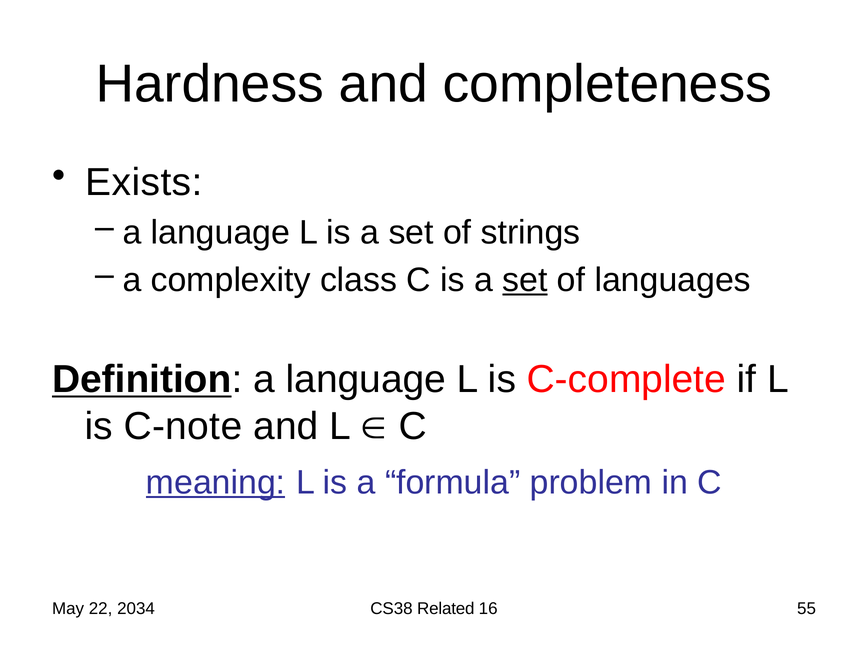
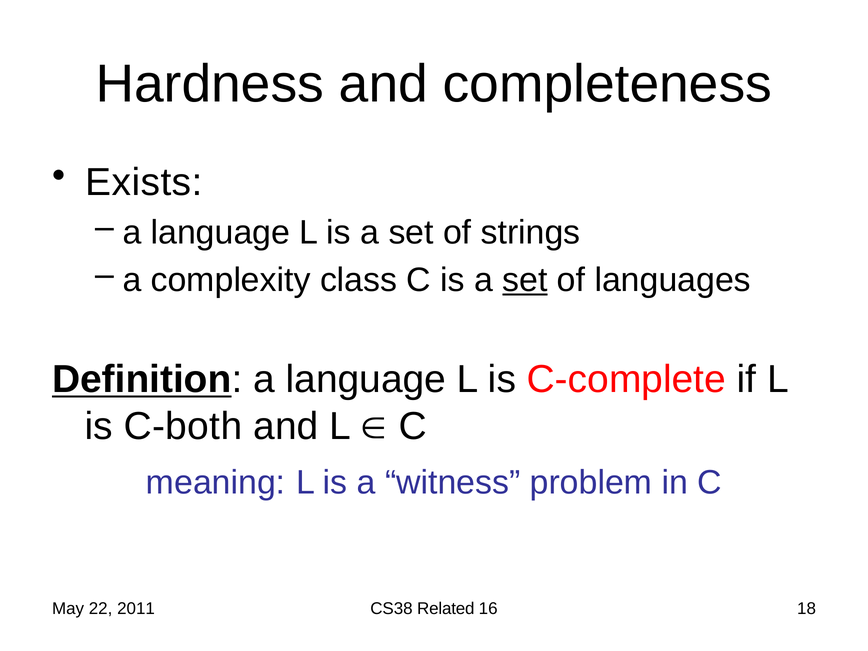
C-note: C-note -> C-both
meaning underline: present -> none
formula: formula -> witness
2034: 2034 -> 2011
55: 55 -> 18
